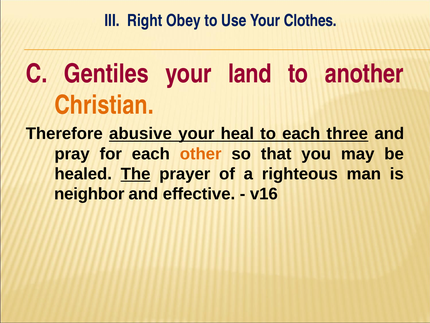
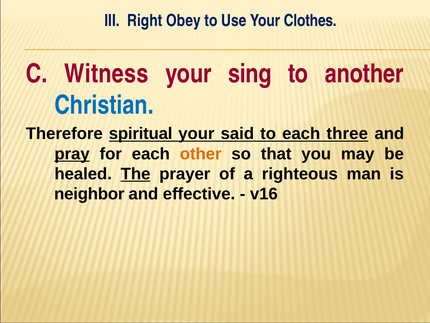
Gentiles: Gentiles -> Witness
land: land -> sing
Christian colour: orange -> blue
abusive: abusive -> spiritual
heal: heal -> said
pray underline: none -> present
